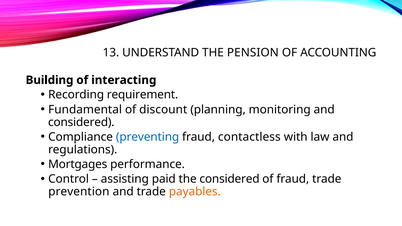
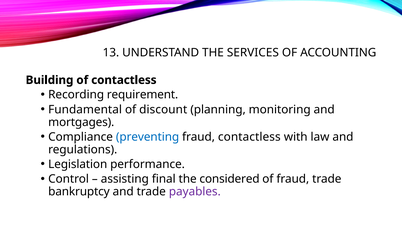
PENSION: PENSION -> SERVICES
of interacting: interacting -> contactless
considered at (81, 122): considered -> mortgages
Mortgages: Mortgages -> Legislation
paid: paid -> final
prevention: prevention -> bankruptcy
payables colour: orange -> purple
